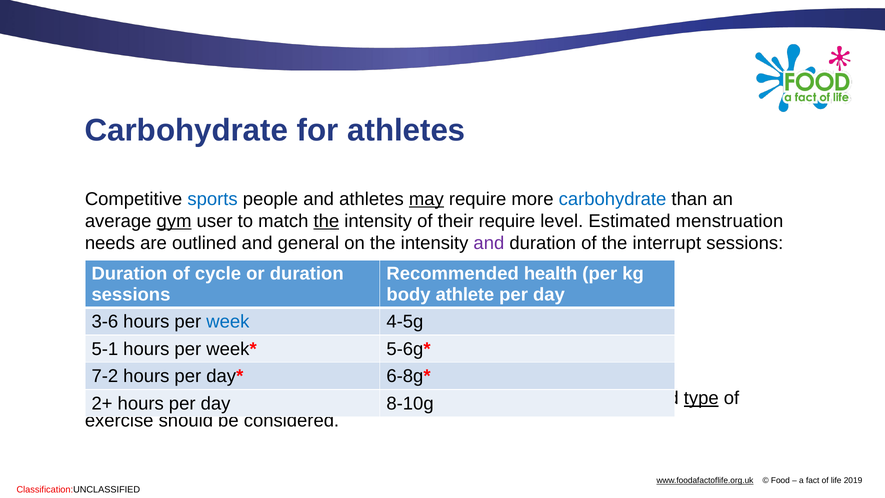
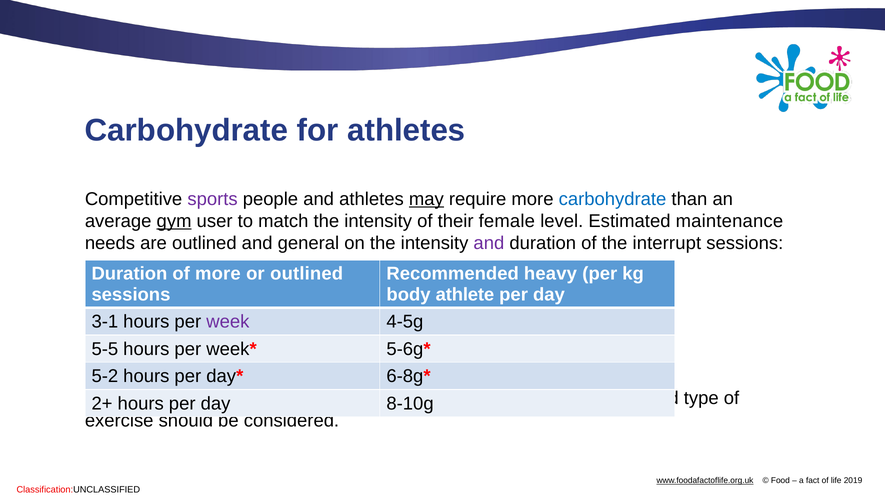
sports colour: blue -> purple
the at (326, 221) underline: present -> none
their require: require -> female
menstruation: menstruation -> maintenance
of cycle: cycle -> more
or duration: duration -> outlined
health: health -> heavy
3-6: 3-6 -> 3-1
week colour: blue -> purple
5-1: 5-1 -> 5-5
7-2: 7-2 -> 5-2
type underline: present -> none
